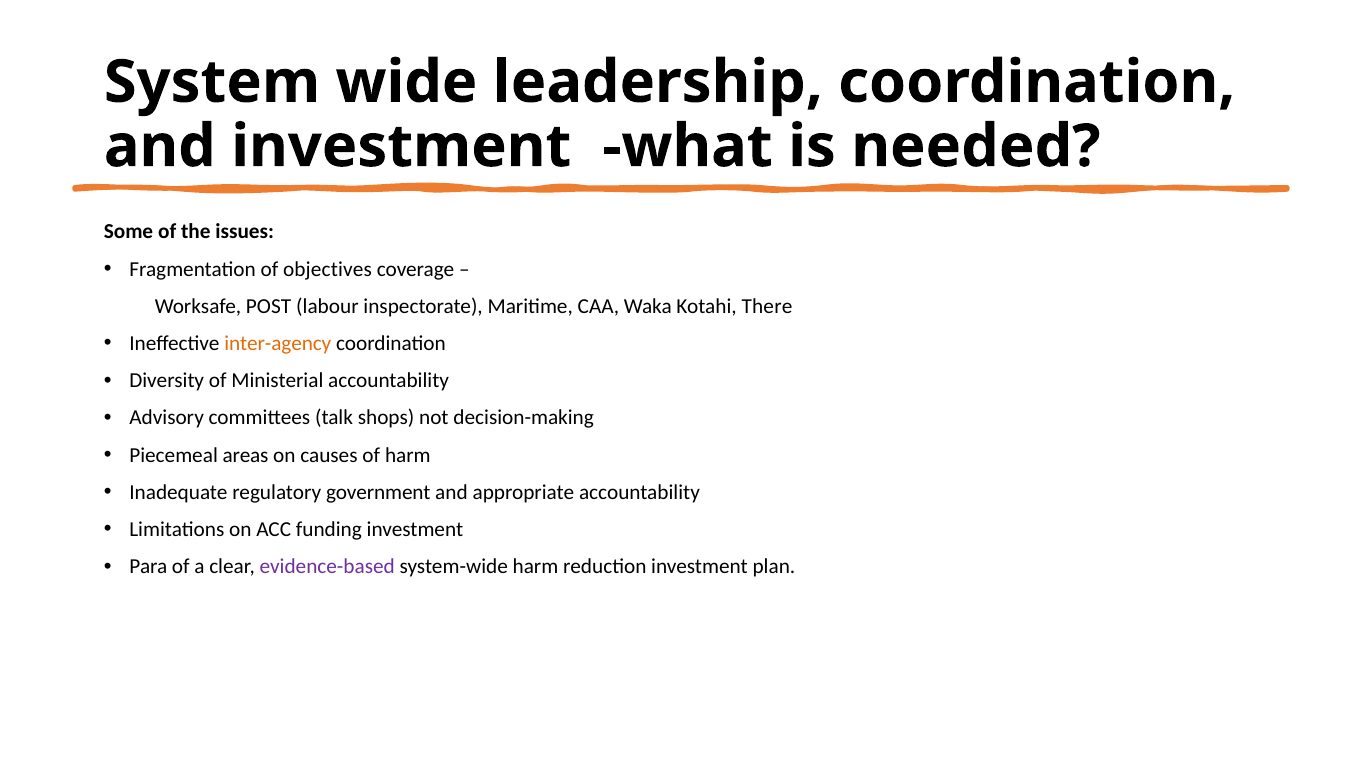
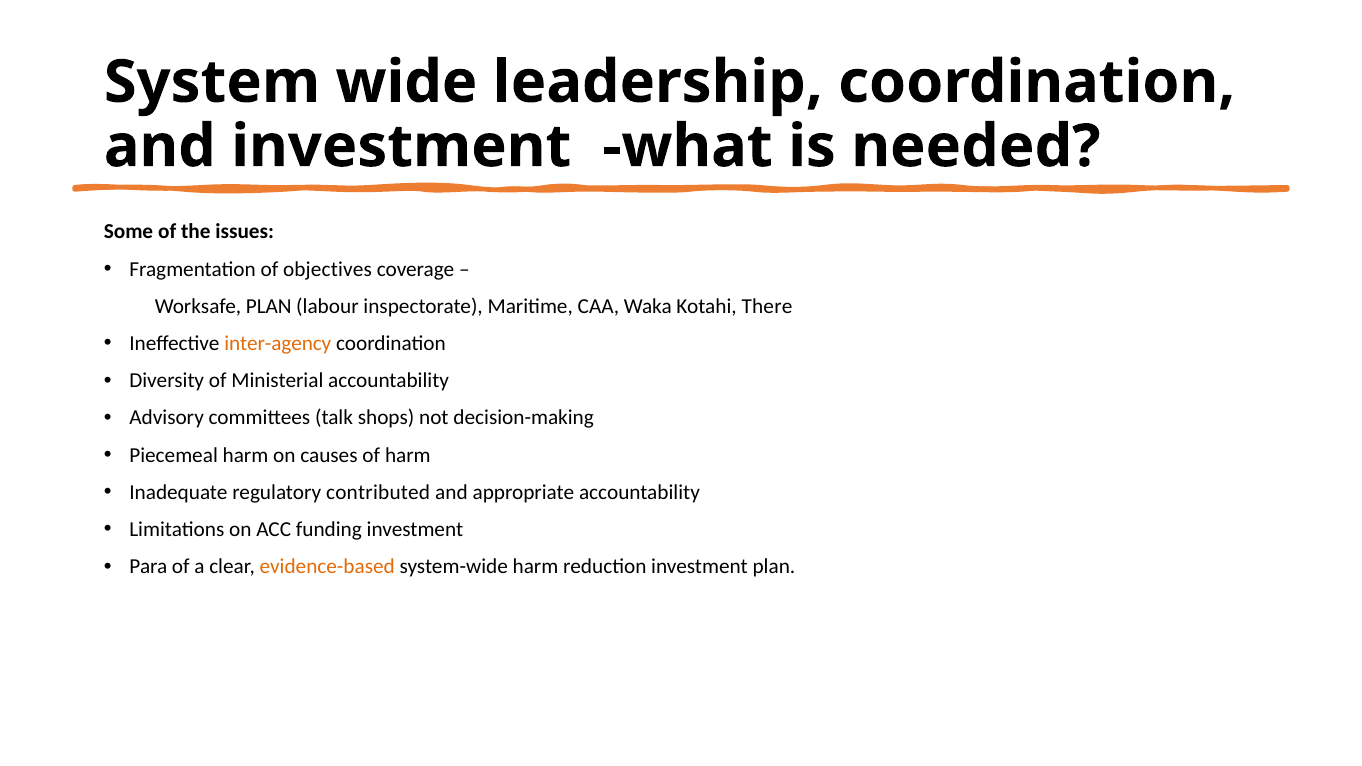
Worksafe POST: POST -> PLAN
Piecemeal areas: areas -> harm
government: government -> contributed
evidence-based colour: purple -> orange
